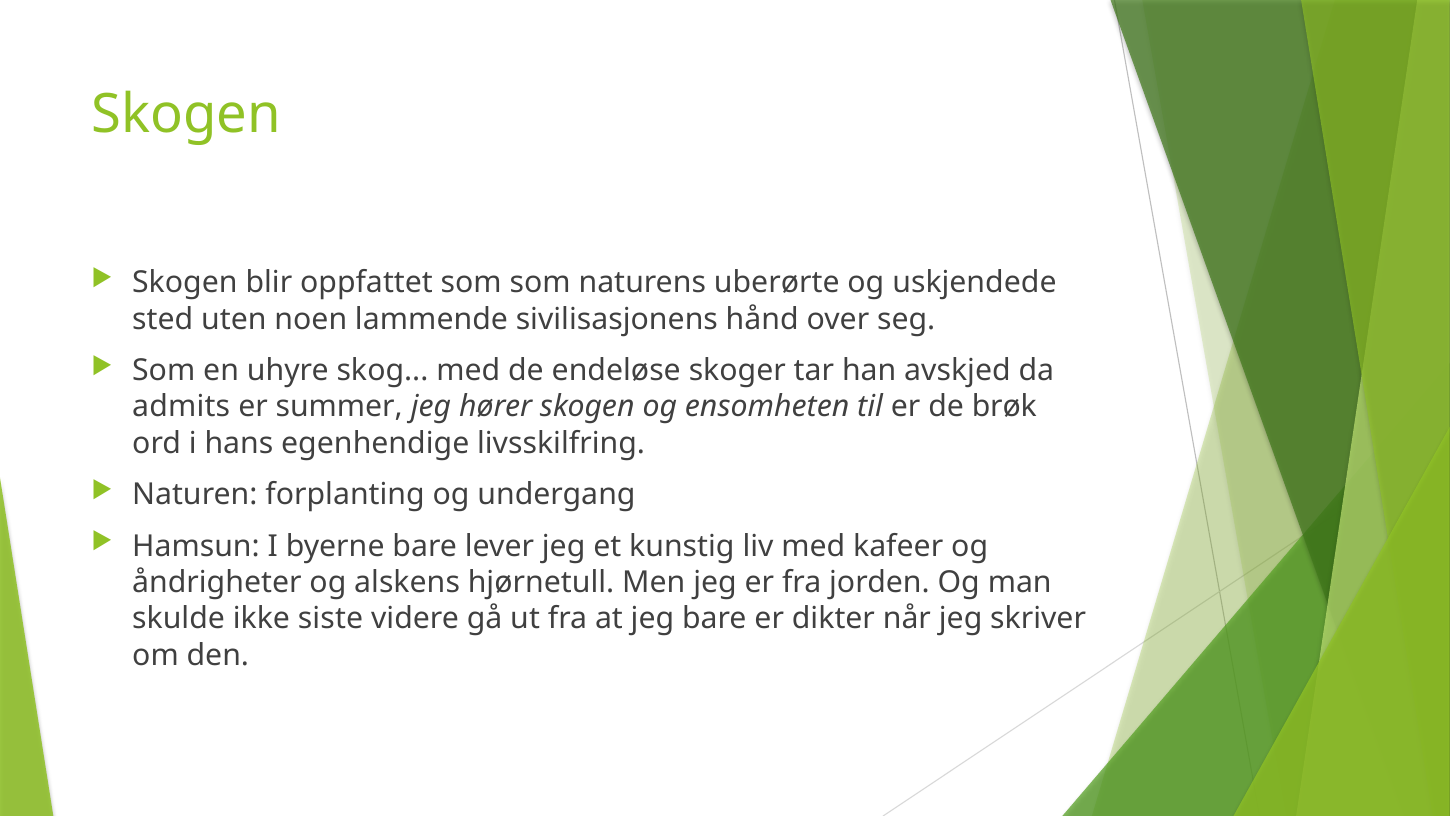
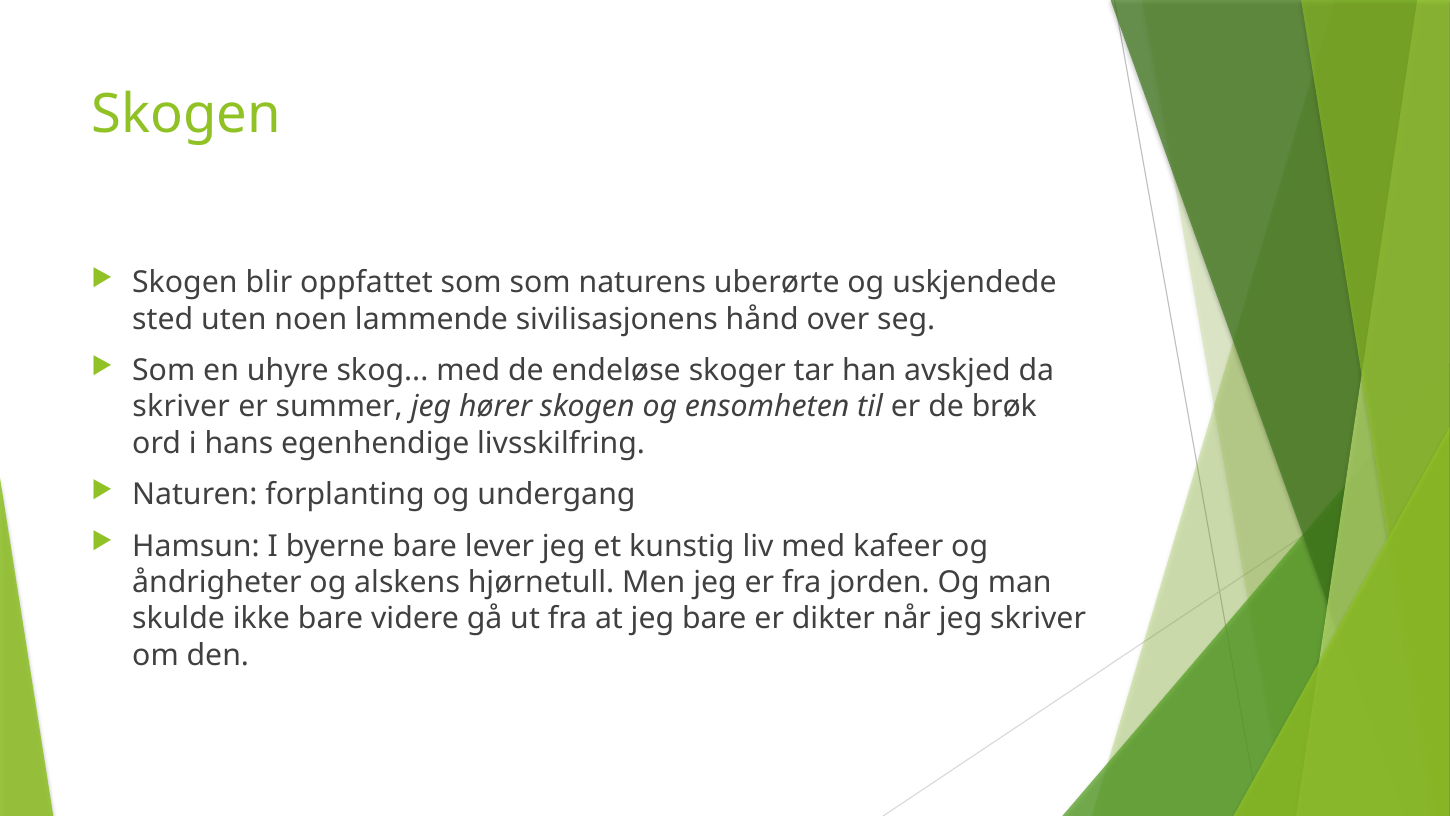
admits at (181, 407): admits -> skriver
ikke siste: siste -> bare
